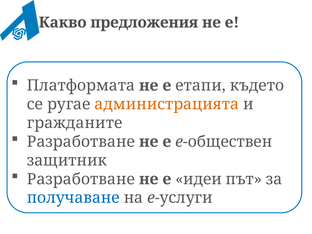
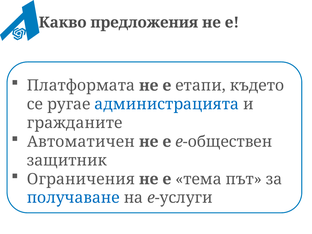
администрацията colour: orange -> blue
Разработване at (81, 142): Разработване -> Автоматичен
Разработване at (81, 179): Разработване -> Ограничения
идеи: идеи -> тема
